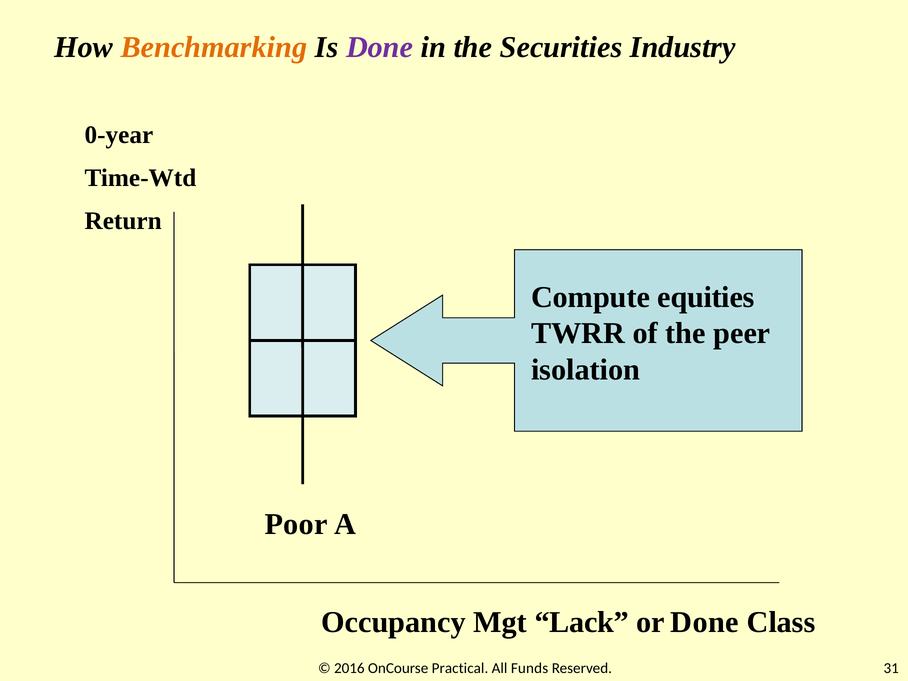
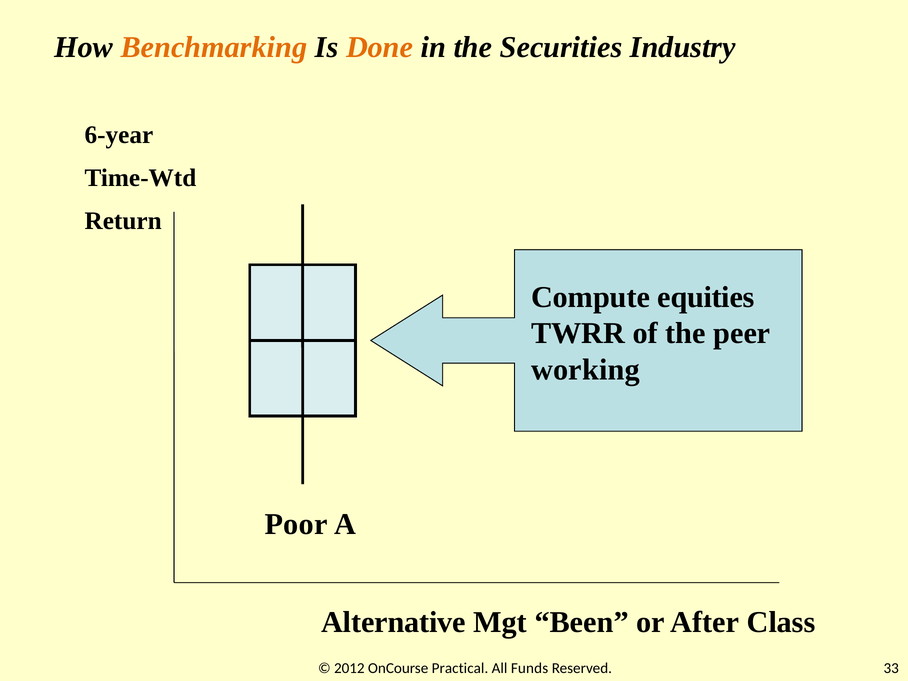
Done at (380, 47) colour: purple -> orange
0-year: 0-year -> 6-year
isolation: isolation -> working
Occupancy: Occupancy -> Alternative
Lack: Lack -> Been
or Done: Done -> After
2016: 2016 -> 2012
31: 31 -> 33
